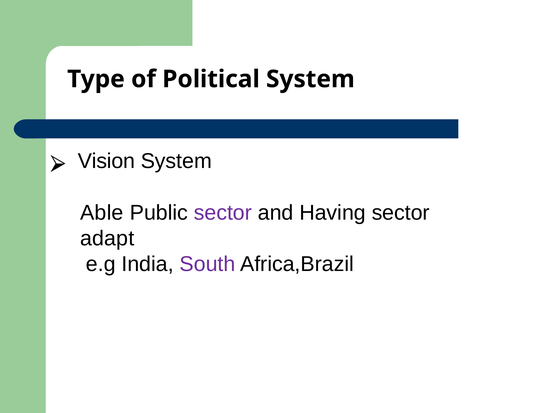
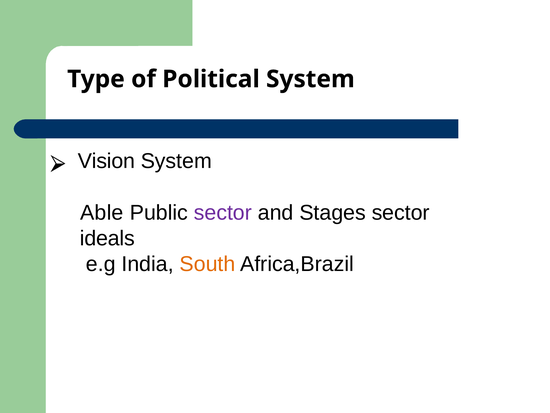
Having: Having -> Stages
adapt: adapt -> ideals
South colour: purple -> orange
